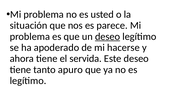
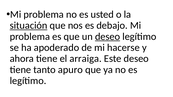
situación underline: none -> present
parece: parece -> debajo
servida: servida -> arraiga
